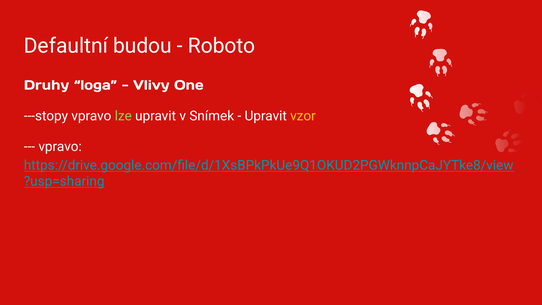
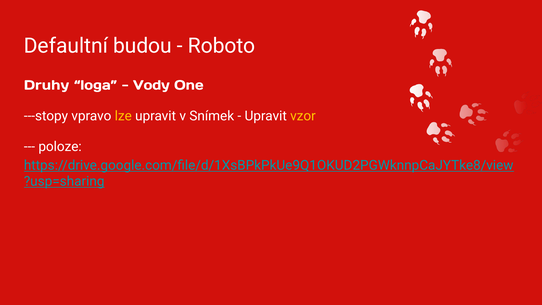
Vlivy: Vlivy -> Vody
lze colour: light green -> yellow
vpravo at (60, 147): vpravo -> poloze
